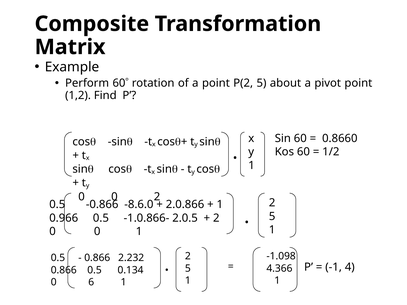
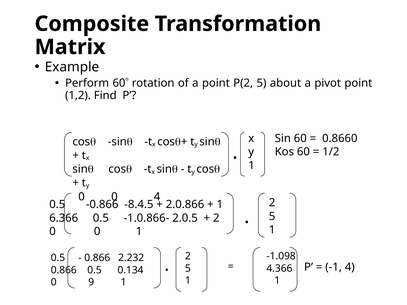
0 2: 2 -> 4
-8.6.0: -8.6.0 -> -8.4.5
0.966: 0.966 -> 6.366
6: 6 -> 9
